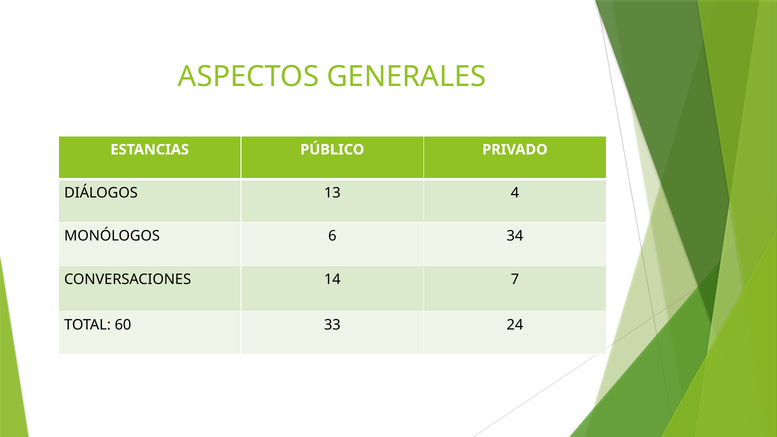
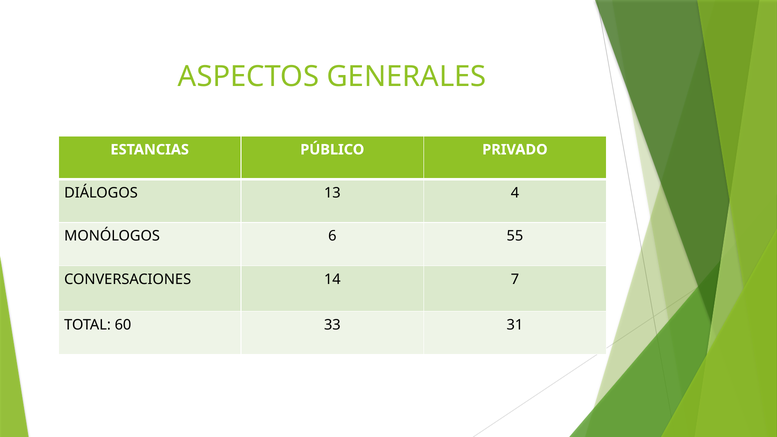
34: 34 -> 55
24: 24 -> 31
